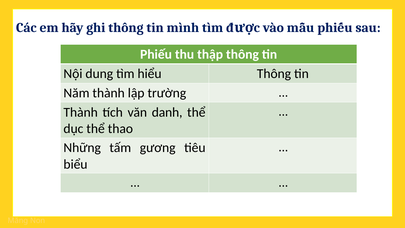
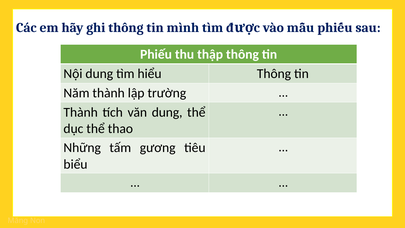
văn danh: danh -> dung
